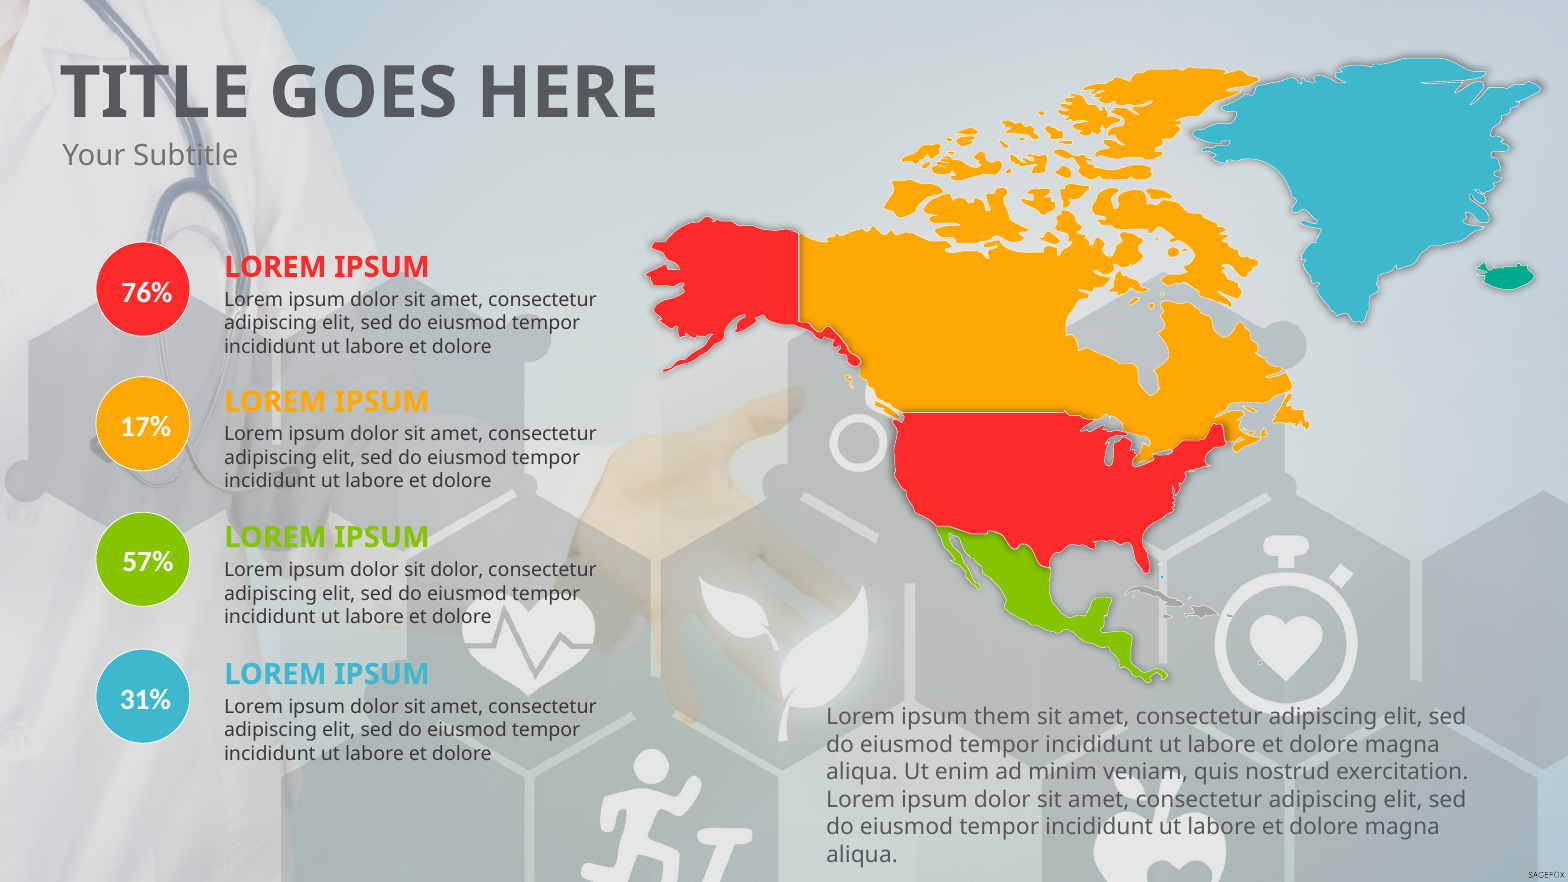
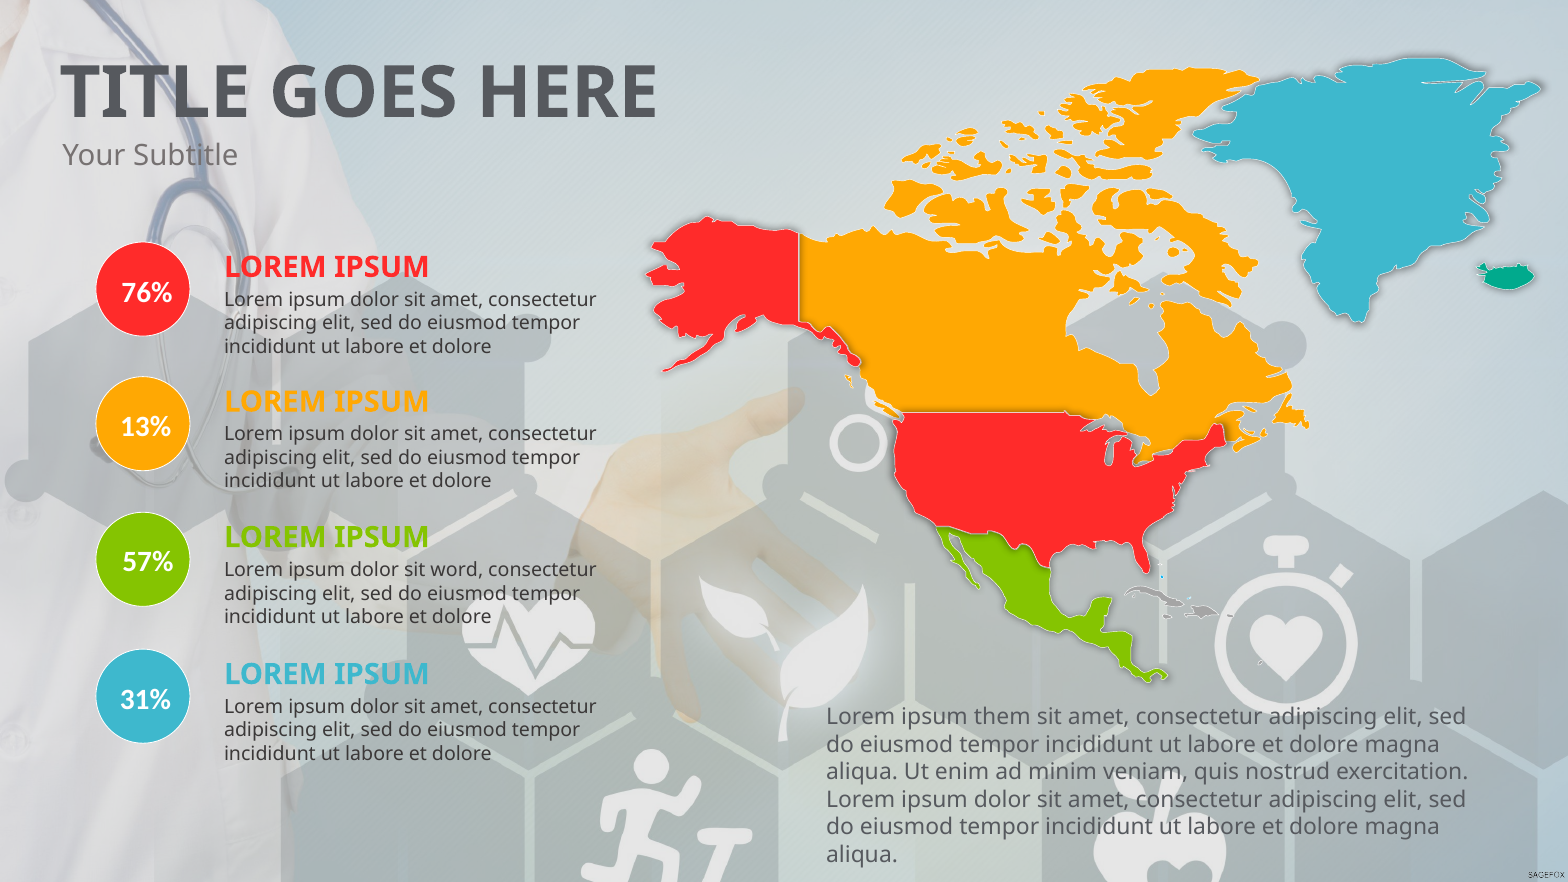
17%: 17% -> 13%
sit dolor: dolor -> word
